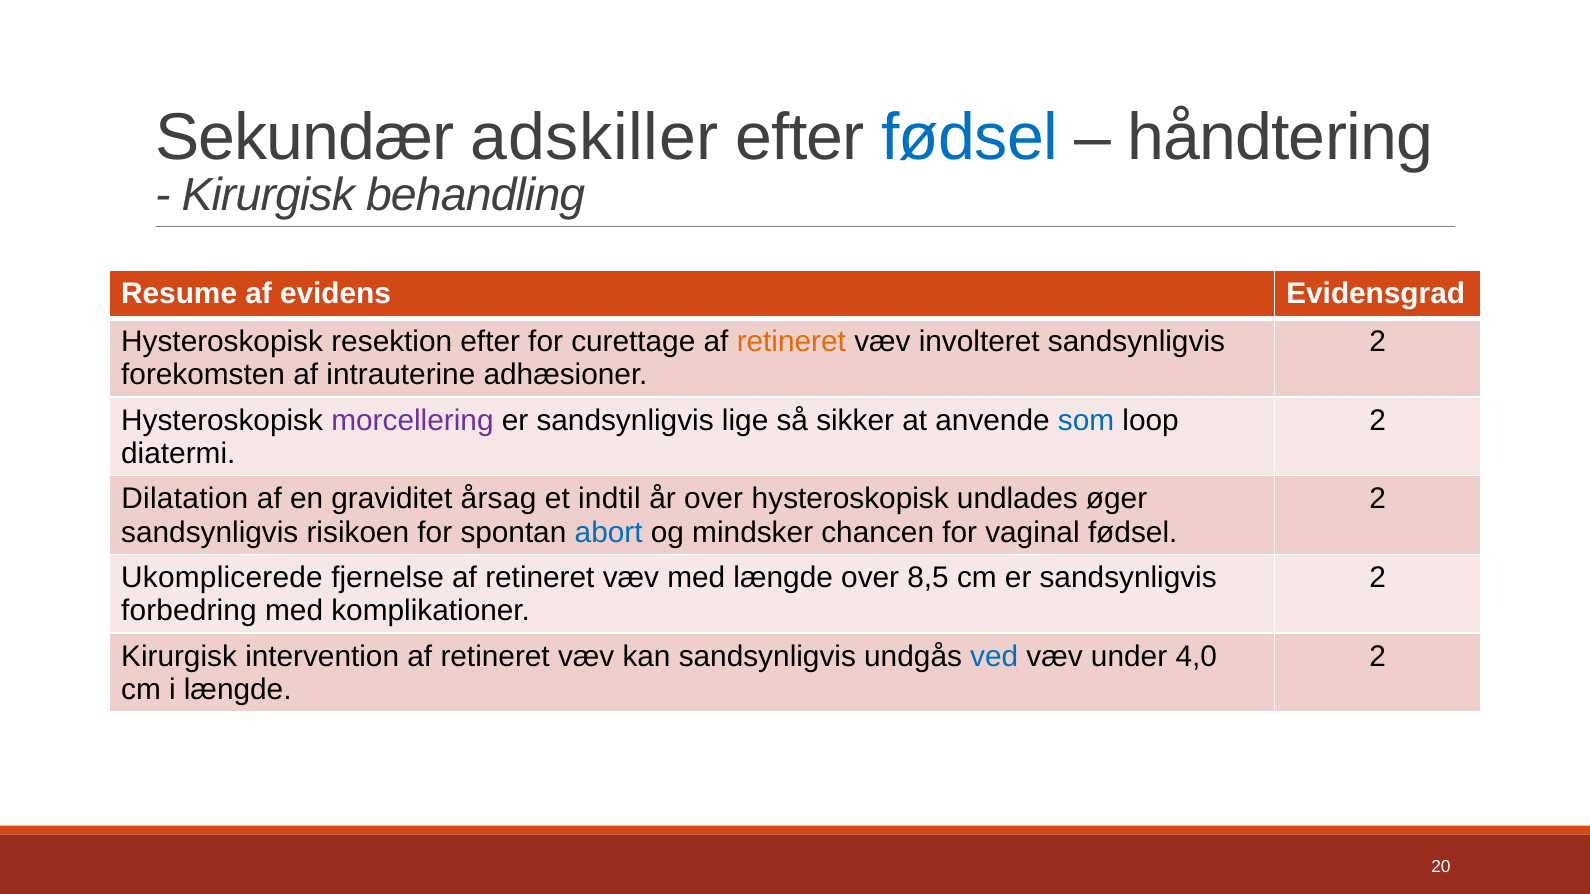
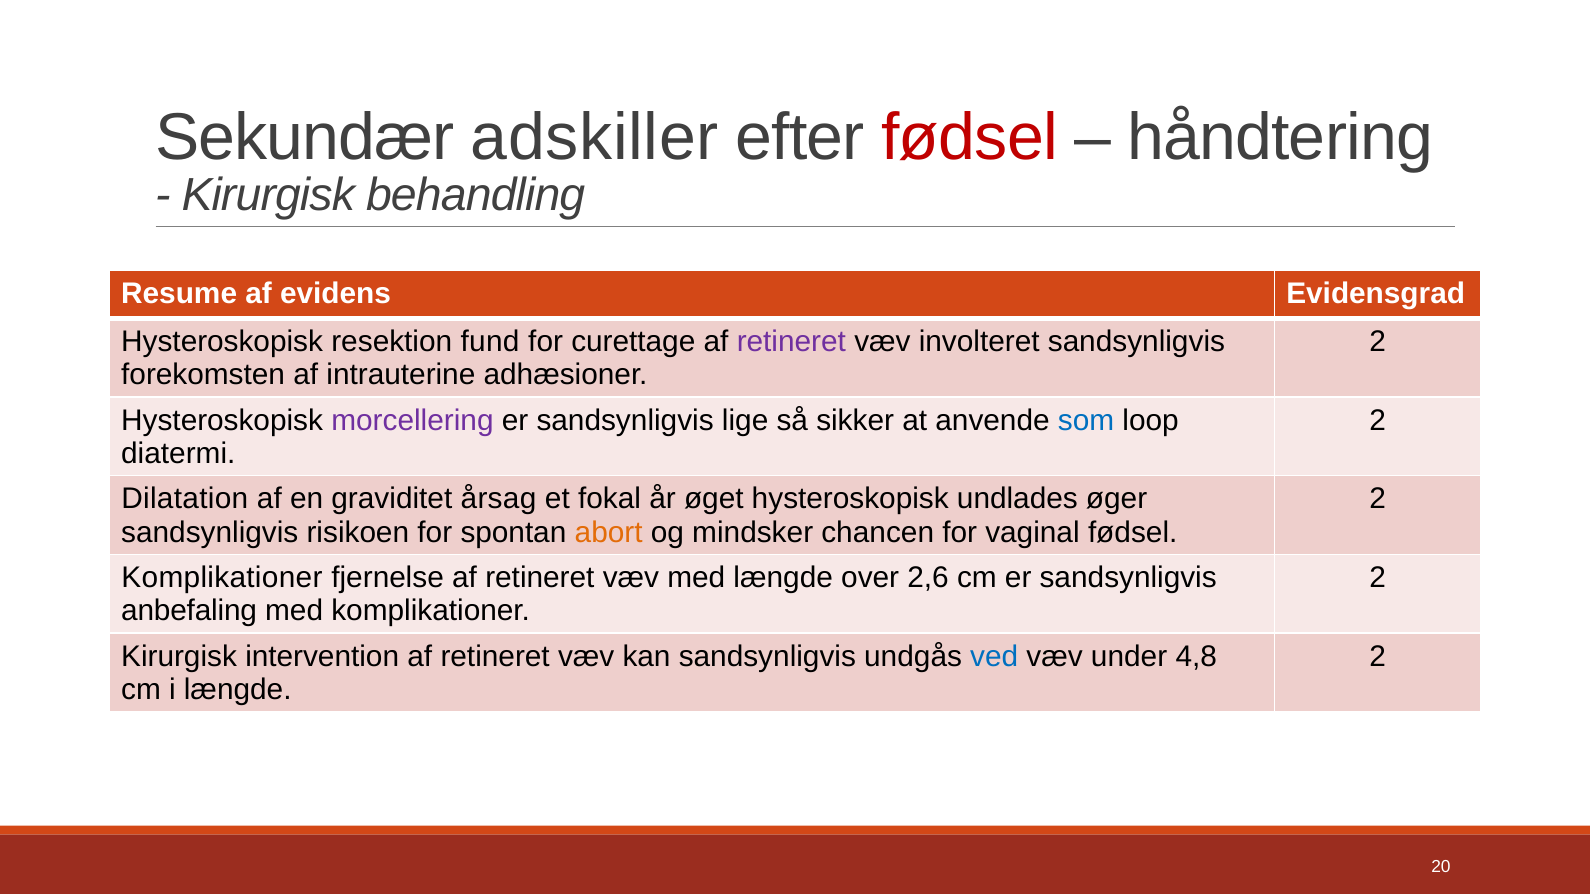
fødsel at (970, 138) colour: blue -> red
resektion efter: efter -> fund
retineret at (791, 342) colour: orange -> purple
indtil: indtil -> fokal
år over: over -> øget
abort colour: blue -> orange
Ukomplicerede at (222, 578): Ukomplicerede -> Komplikationer
8,5: 8,5 -> 2,6
forbedring: forbedring -> anbefaling
4,0: 4,0 -> 4,8
